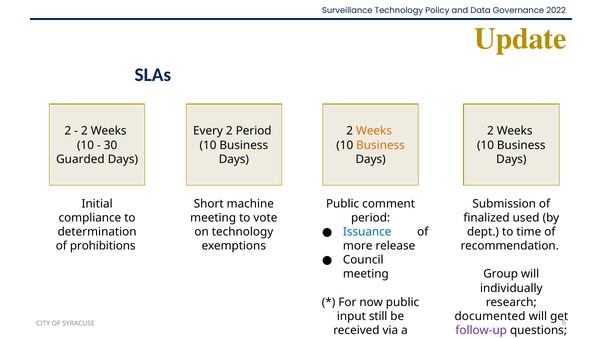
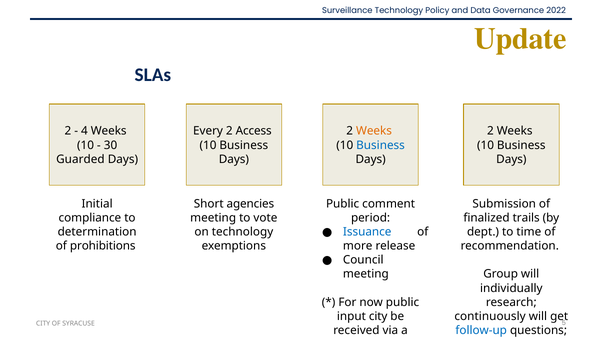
2 at (84, 131): 2 -> 4
2 Period: Period -> Access
Business at (381, 145) colour: orange -> blue
machine: machine -> agencies
used: used -> trails
input still: still -> city
documented: documented -> continuously
follow-up colour: purple -> blue
